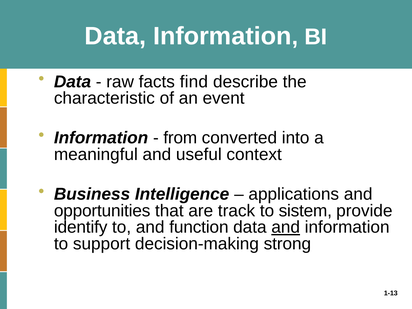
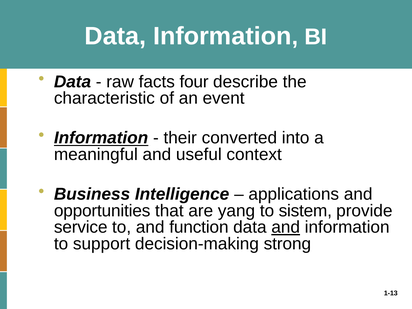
find: find -> four
Information at (101, 138) underline: none -> present
from: from -> their
track: track -> yang
identify: identify -> service
